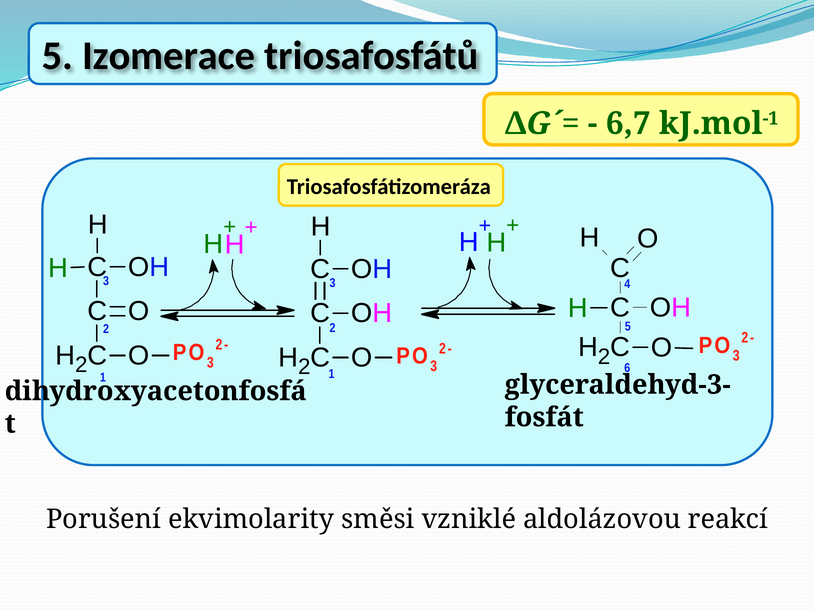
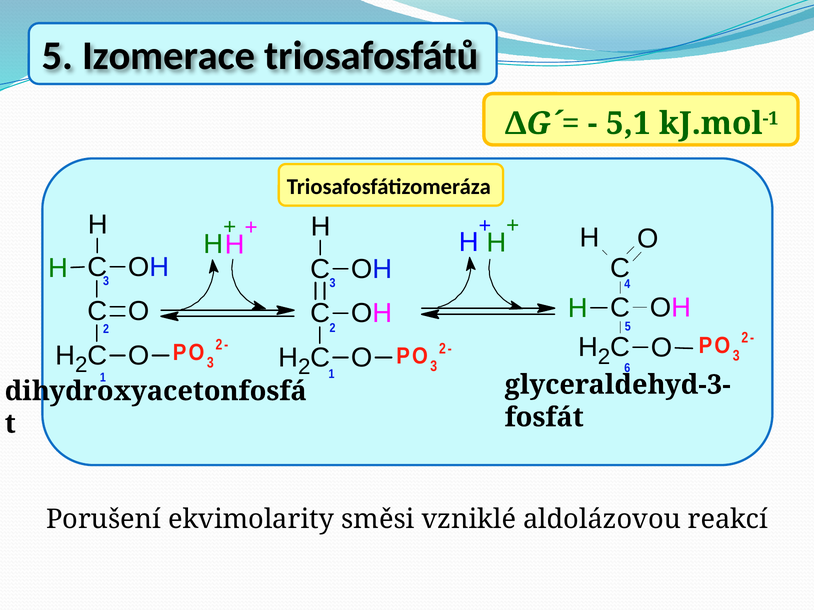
6,7: 6,7 -> 5,1
